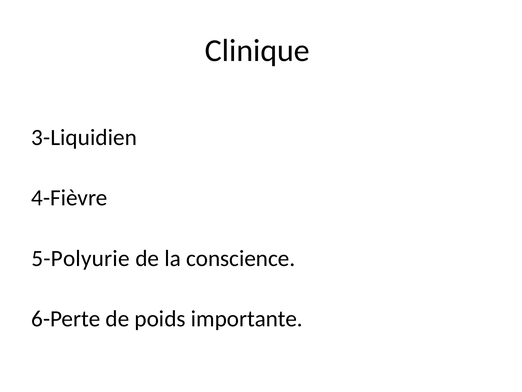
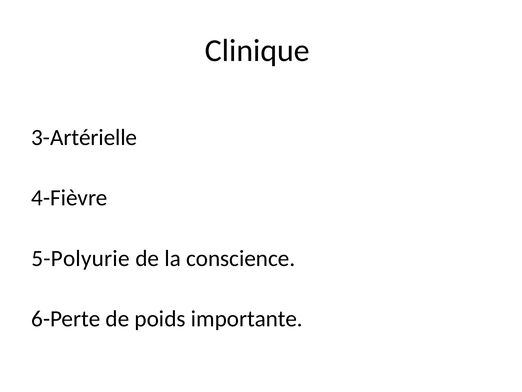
3-Liquidien: 3-Liquidien -> 3-Artérielle
